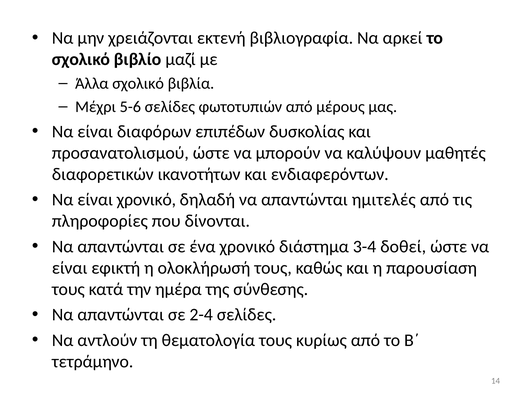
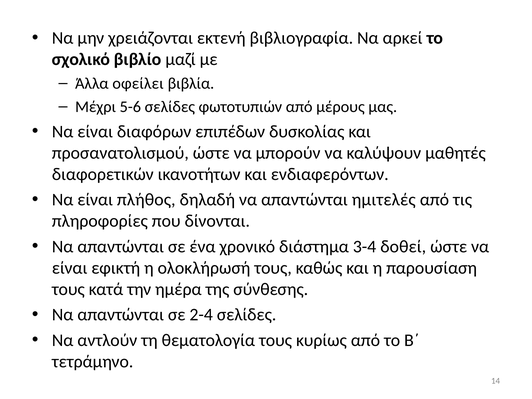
Άλλα σχολικό: σχολικό -> οφείλει
είναι χρονικό: χρονικό -> πλήθος
